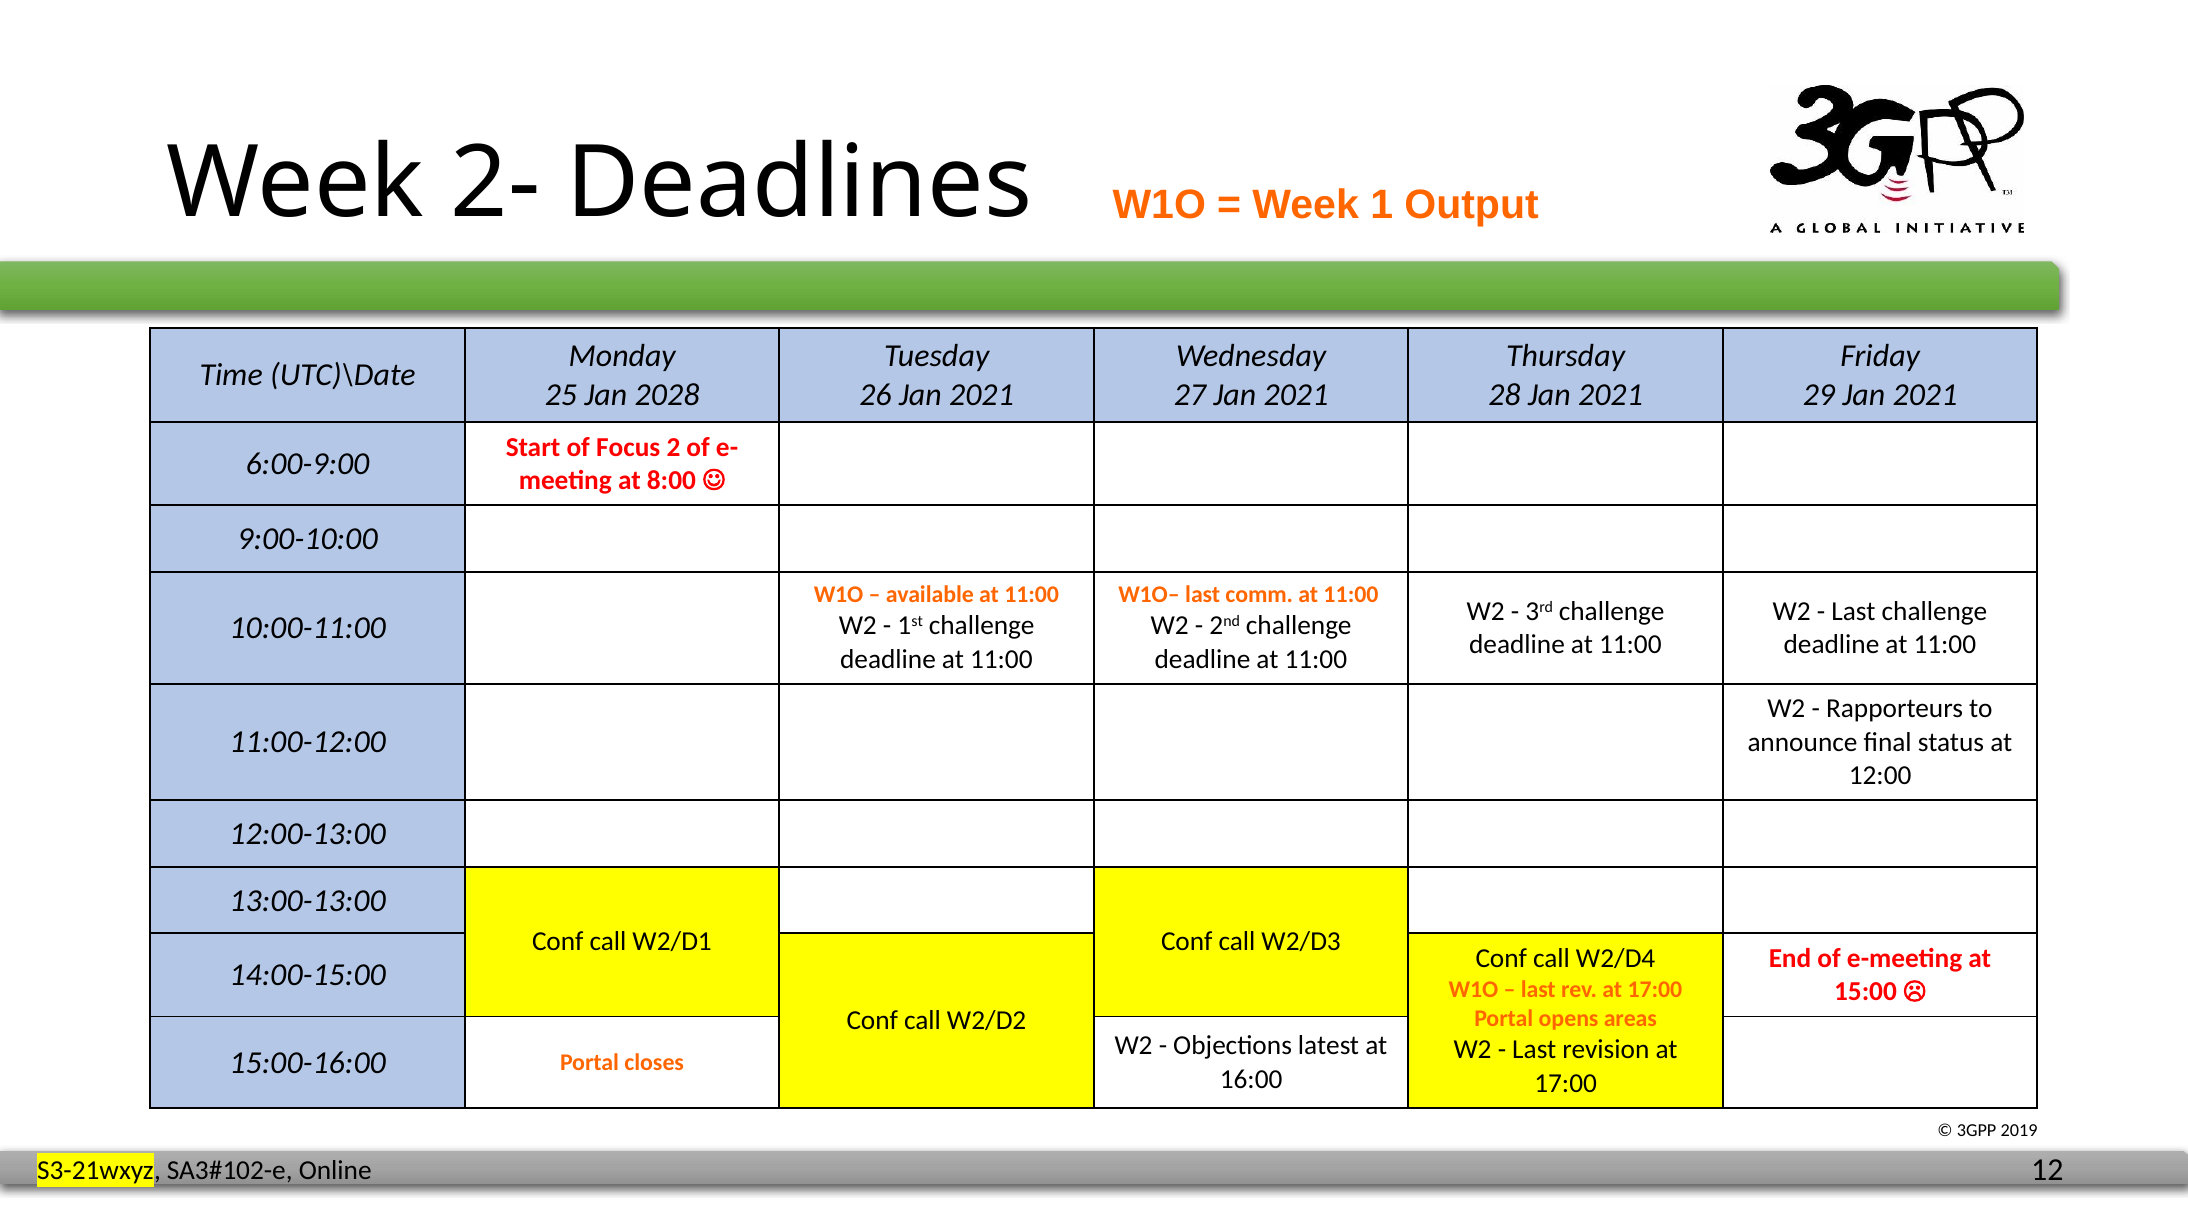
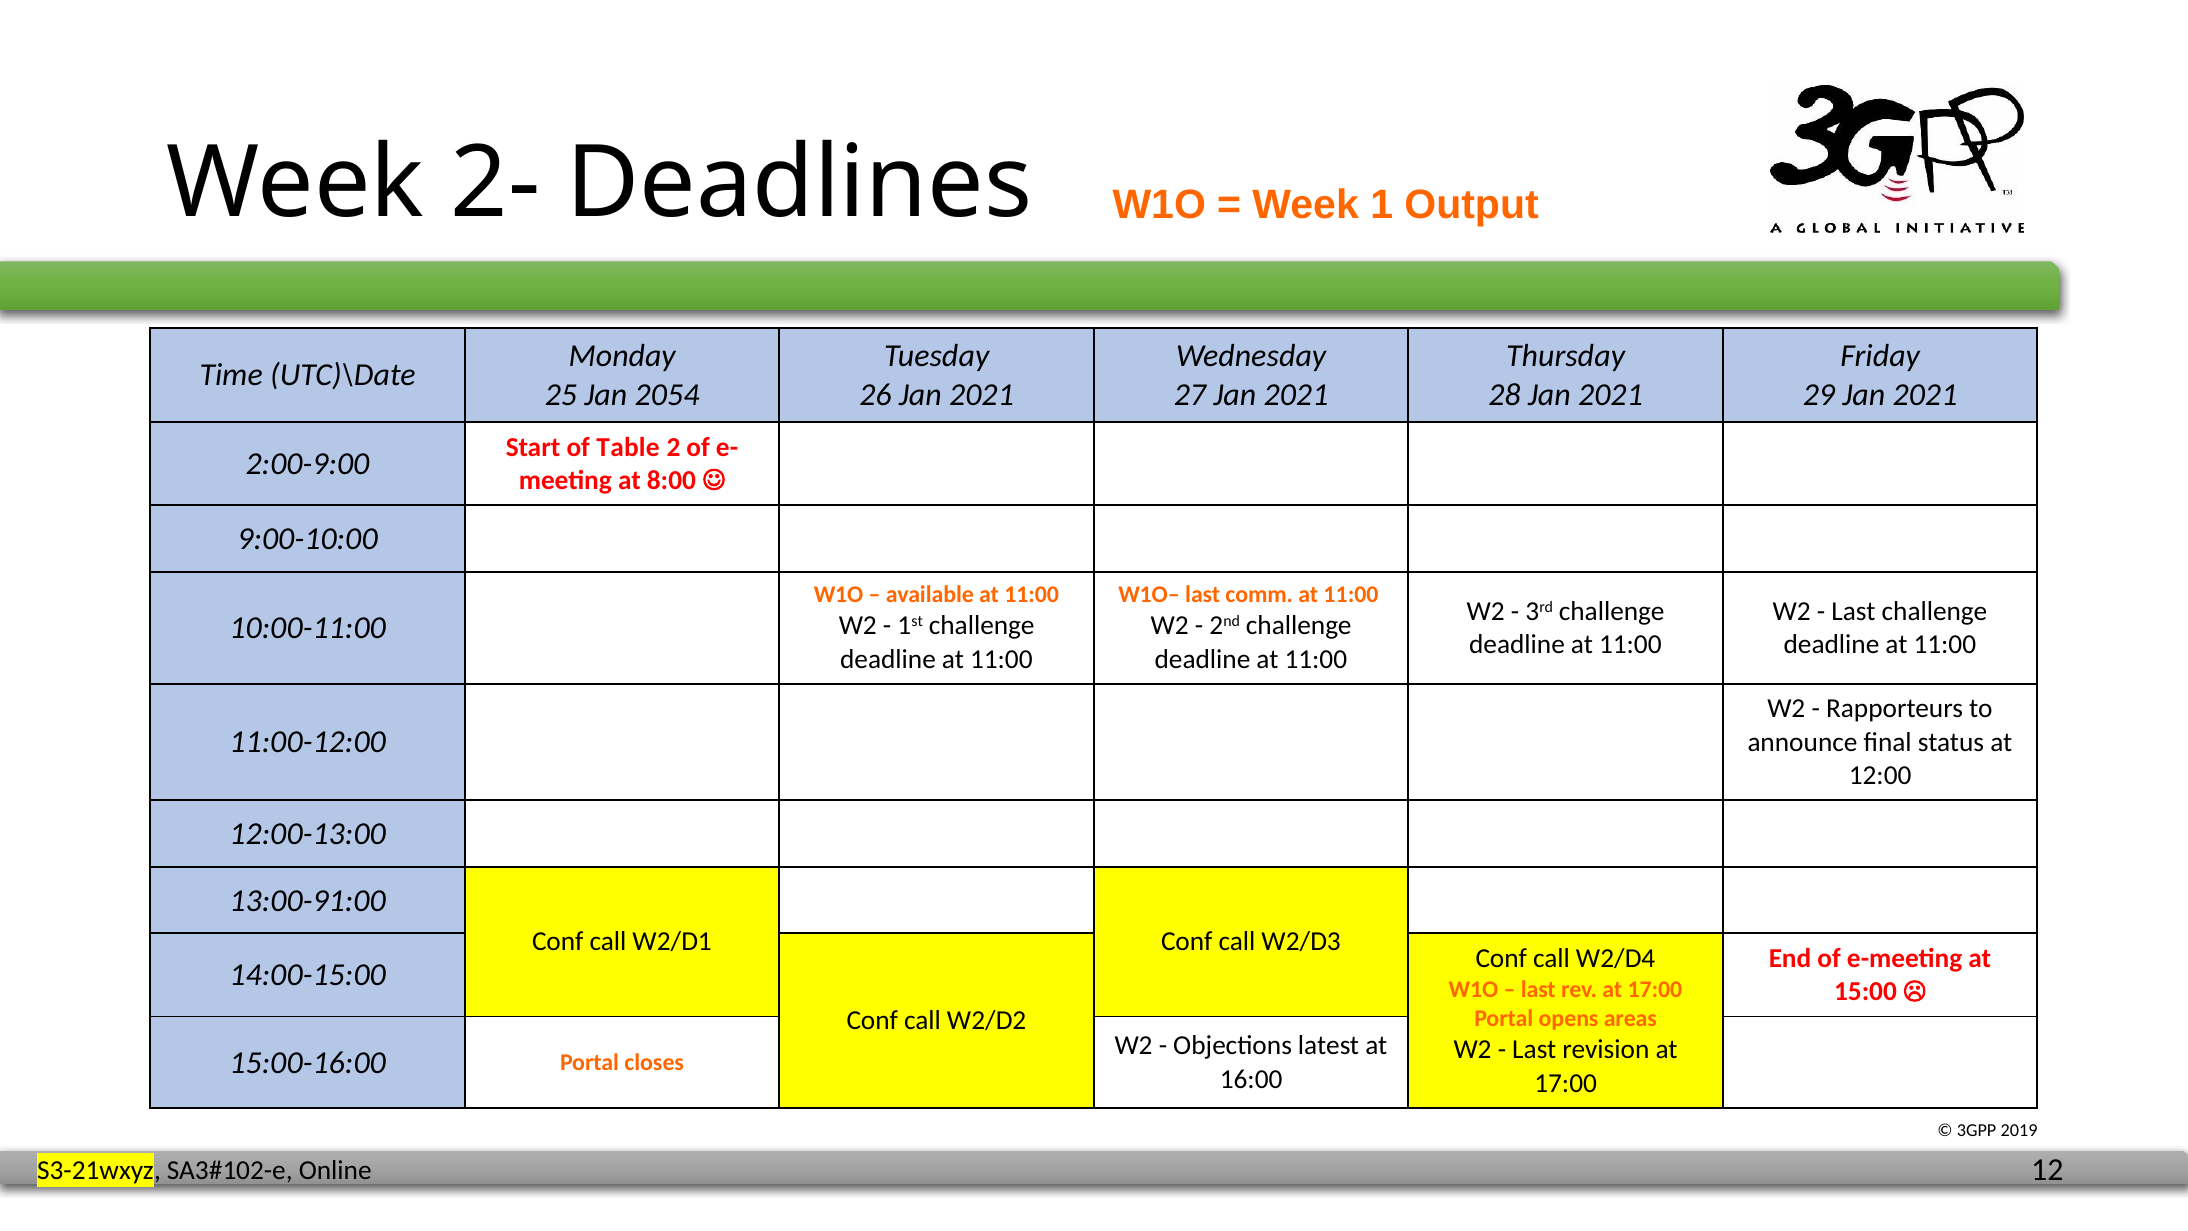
2028: 2028 -> 2054
Focus: Focus -> Table
6:00-9:00: 6:00-9:00 -> 2:00-9:00
13:00-13:00: 13:00-13:00 -> 13:00-91:00
